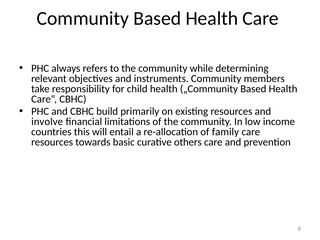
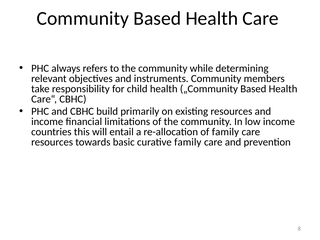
involve at (47, 122): involve -> income
curative others: others -> family
